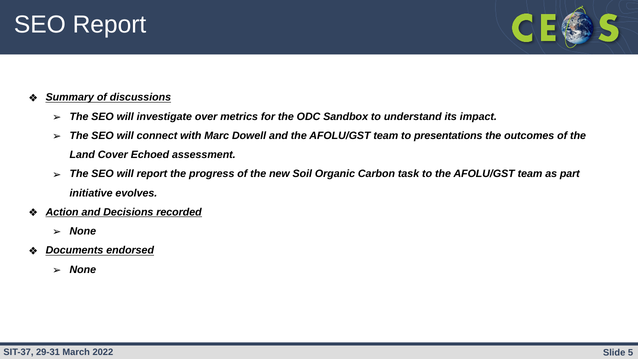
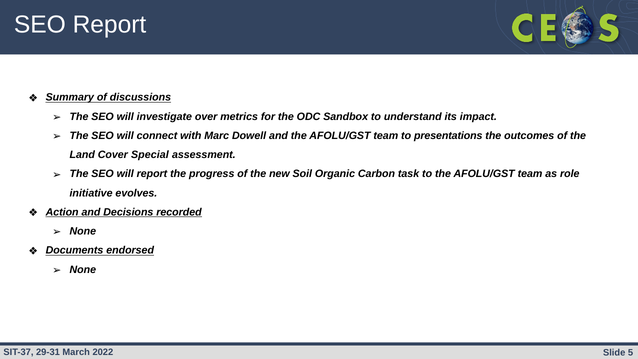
Echoed: Echoed -> Special
part: part -> role
